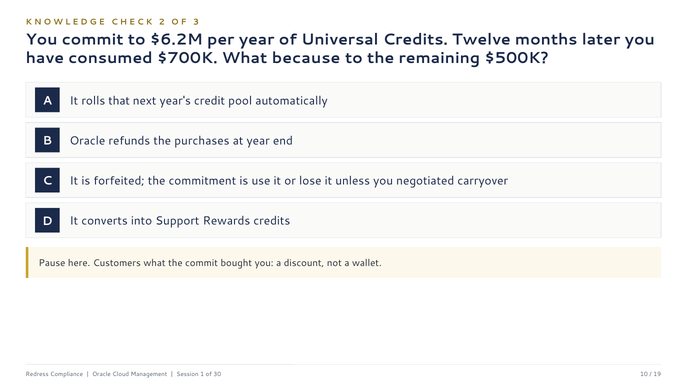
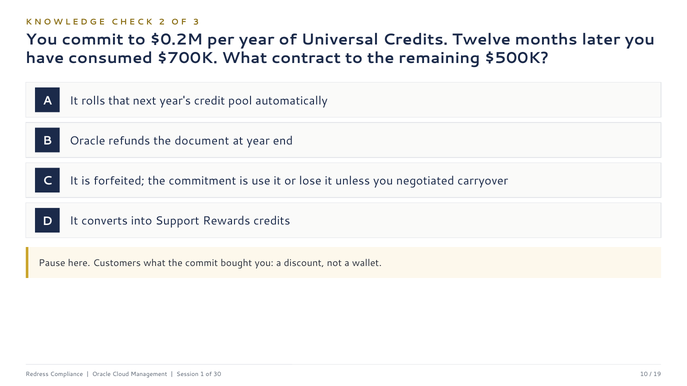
$6.2M: $6.2M -> $0.2M
because: because -> contract
purchases: purchases -> document
